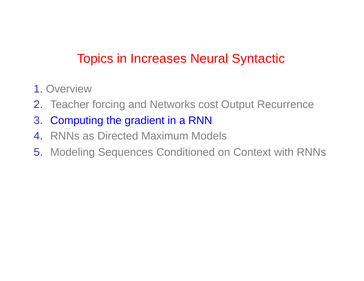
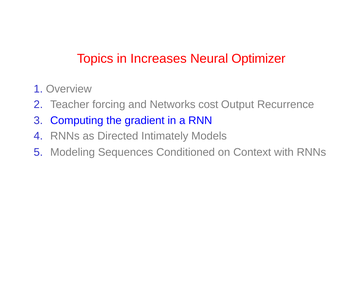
Syntactic: Syntactic -> Optimizer
Maximum: Maximum -> Intimately
